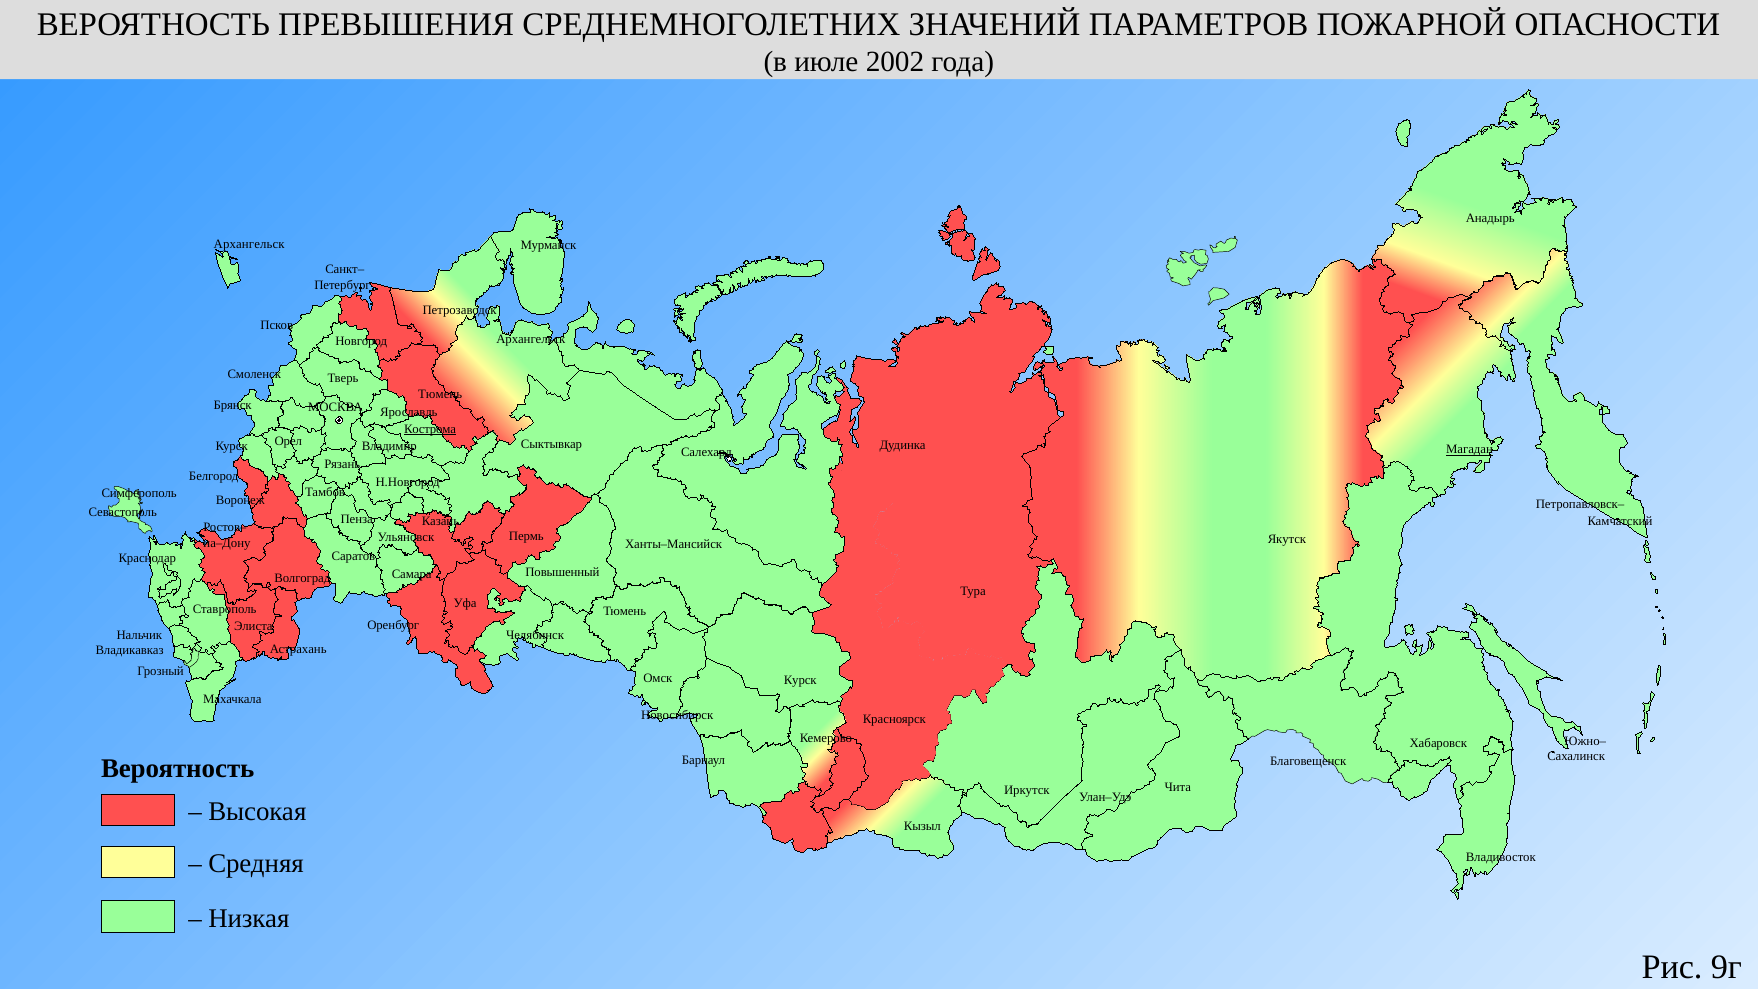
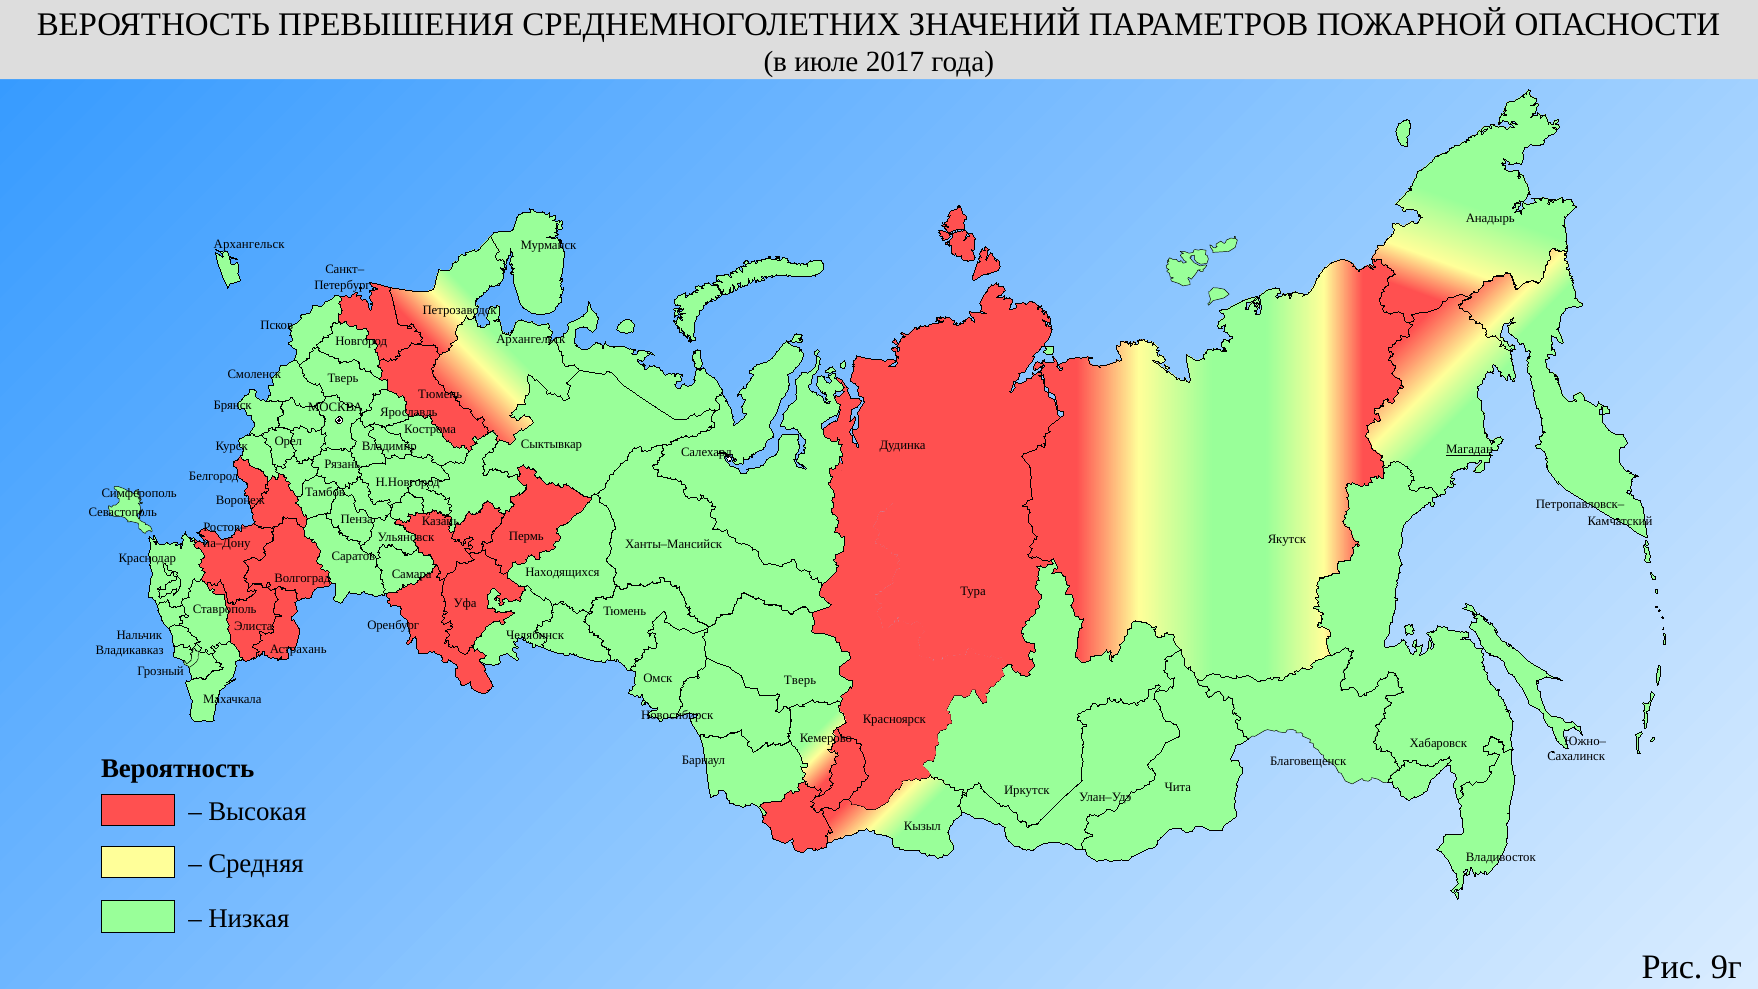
2002: 2002 -> 2017
Кострома underline: present -> none
Повышенный: Повышенный -> Находящихся
Курск at (800, 680): Курск -> Тверь
